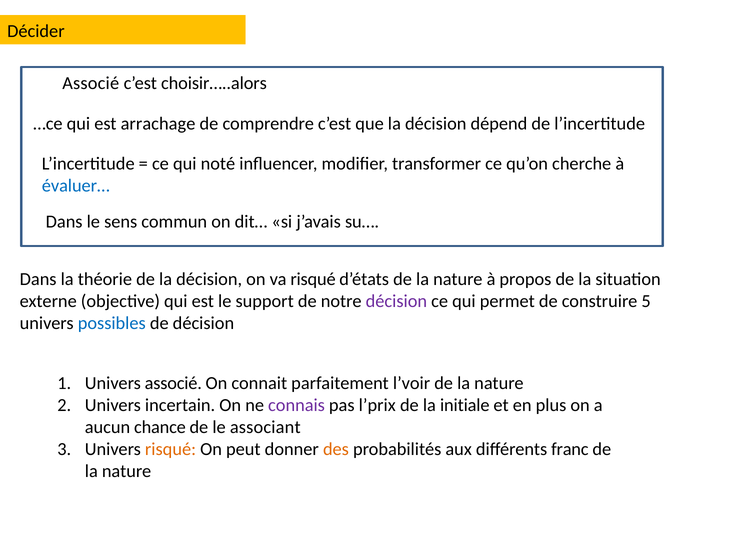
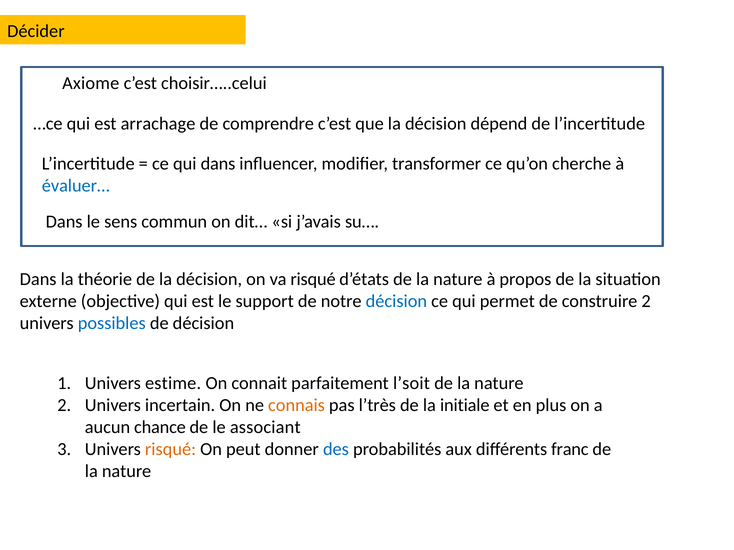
Associé at (91, 83): Associé -> Axiome
choisir…..alors: choisir…..alors -> choisir…..celui
qui noté: noté -> dans
décision at (396, 302) colour: purple -> blue
construire 5: 5 -> 2
Univers associé: associé -> estime
l’voir: l’voir -> l’soit
connais colour: purple -> orange
l’prix: l’prix -> l’très
des colour: orange -> blue
